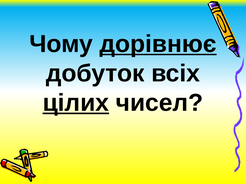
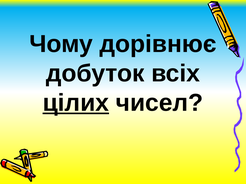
дорівнює underline: present -> none
